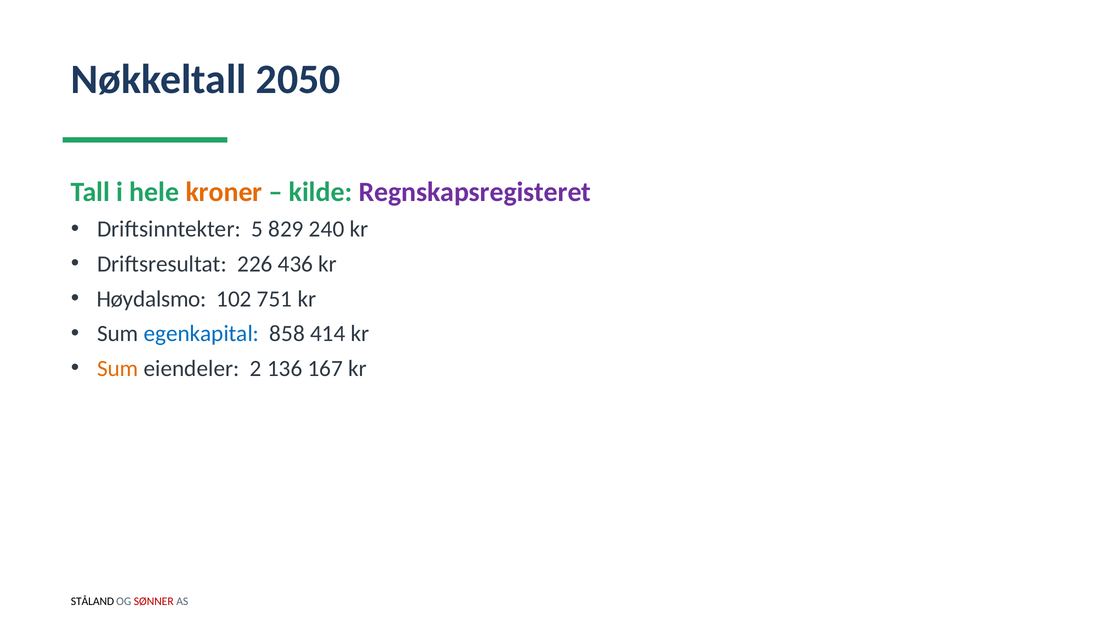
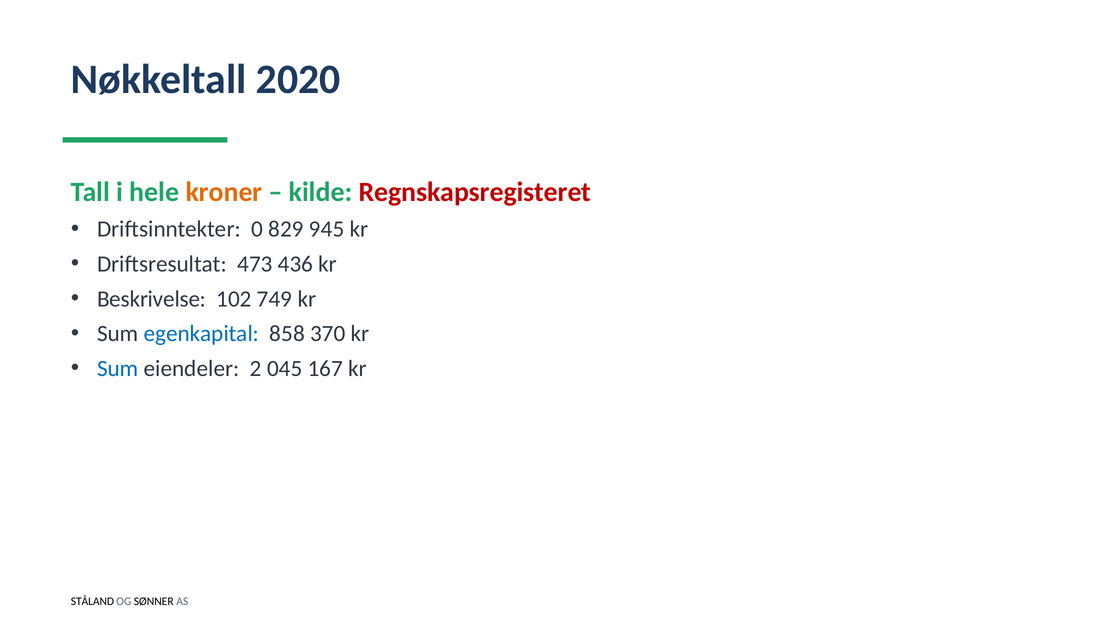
2050: 2050 -> 2020
Regnskapsregisteret colour: purple -> red
5: 5 -> 0
240: 240 -> 945
226: 226 -> 473
Høydalsmo: Høydalsmo -> Beskrivelse
751: 751 -> 749
414: 414 -> 370
Sum at (118, 369) colour: orange -> blue
136: 136 -> 045
SØNNER colour: red -> black
